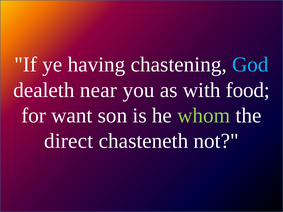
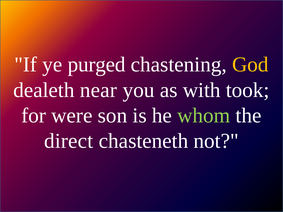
having: having -> purged
God colour: light blue -> yellow
food: food -> took
want: want -> were
